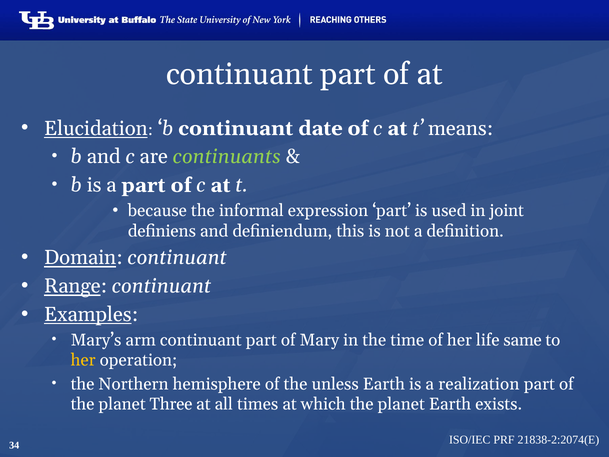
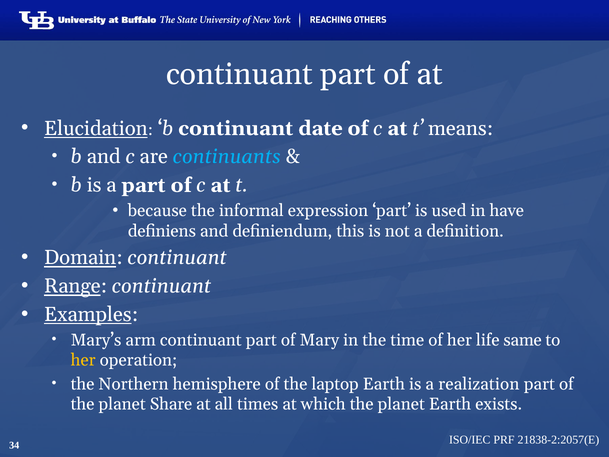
continuants colour: light green -> light blue
joint: joint -> have
unless: unless -> laptop
Three: Three -> Share
21838-2:2074(E: 21838-2:2074(E -> 21838-2:2057(E
